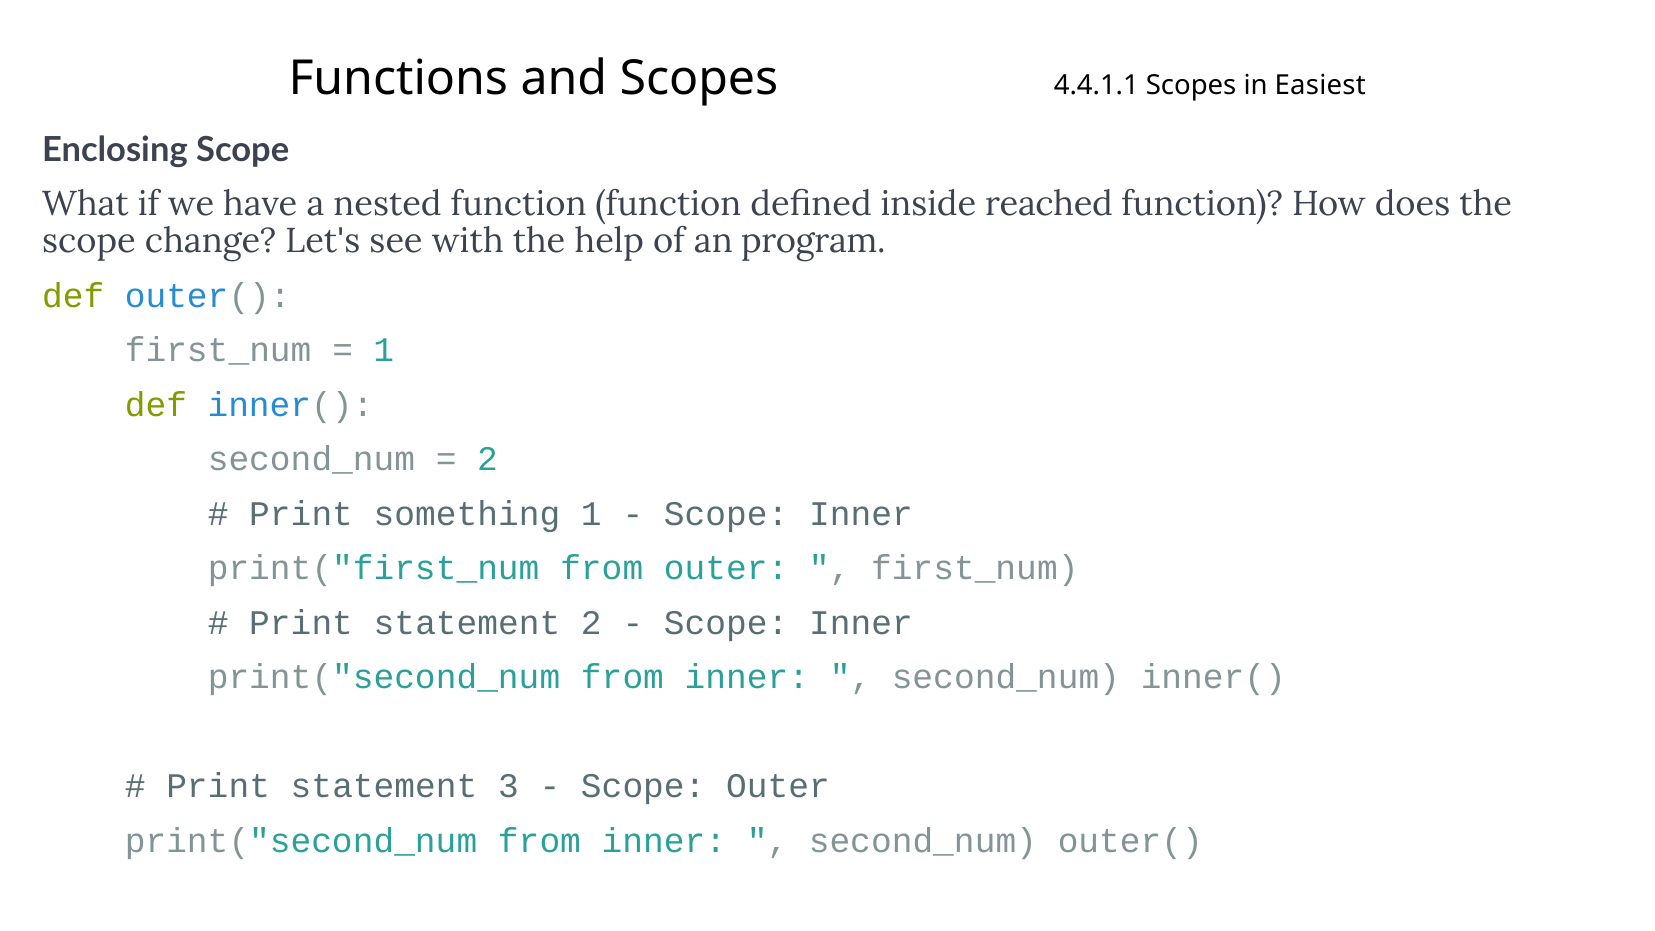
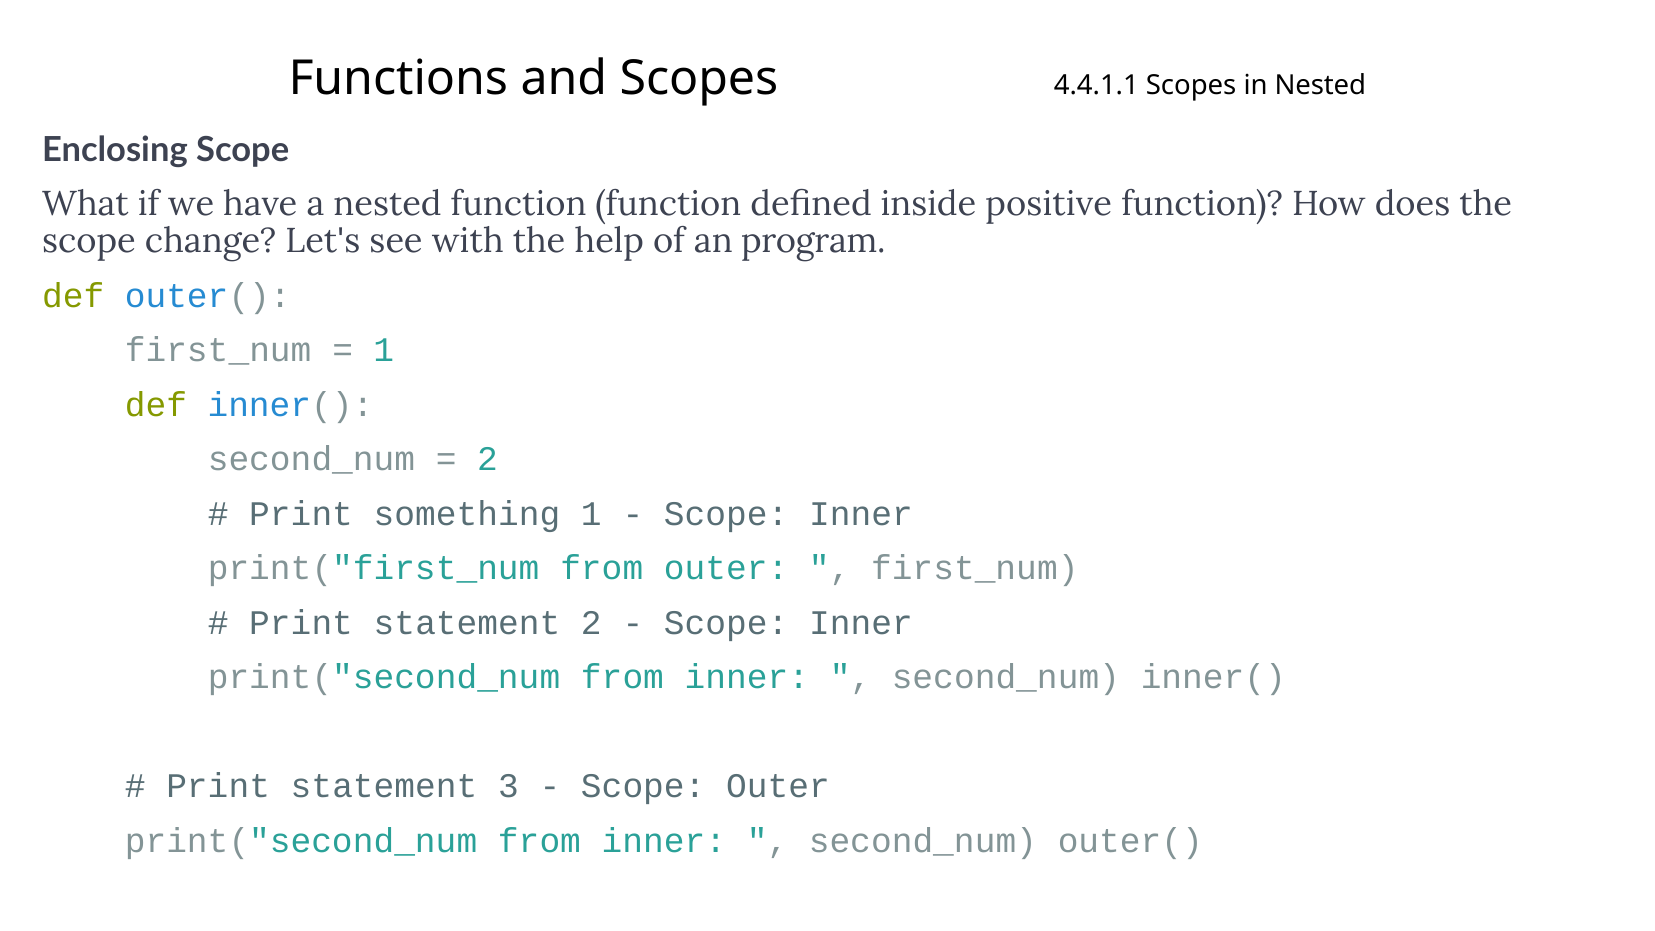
in Easiest: Easiest -> Nested
reached: reached -> positive
